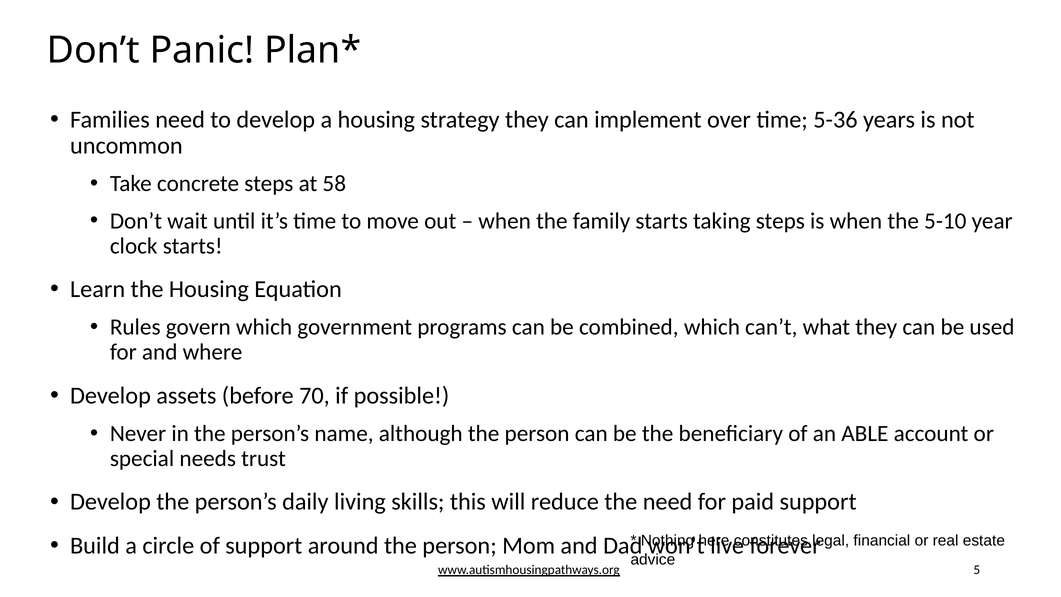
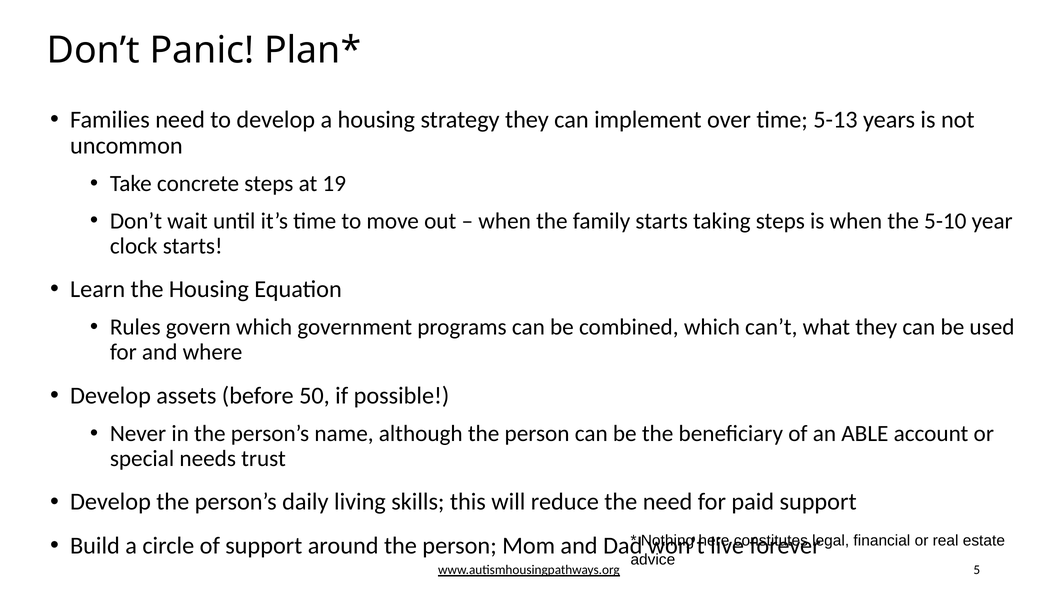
5-36: 5-36 -> 5-13
58: 58 -> 19
70: 70 -> 50
